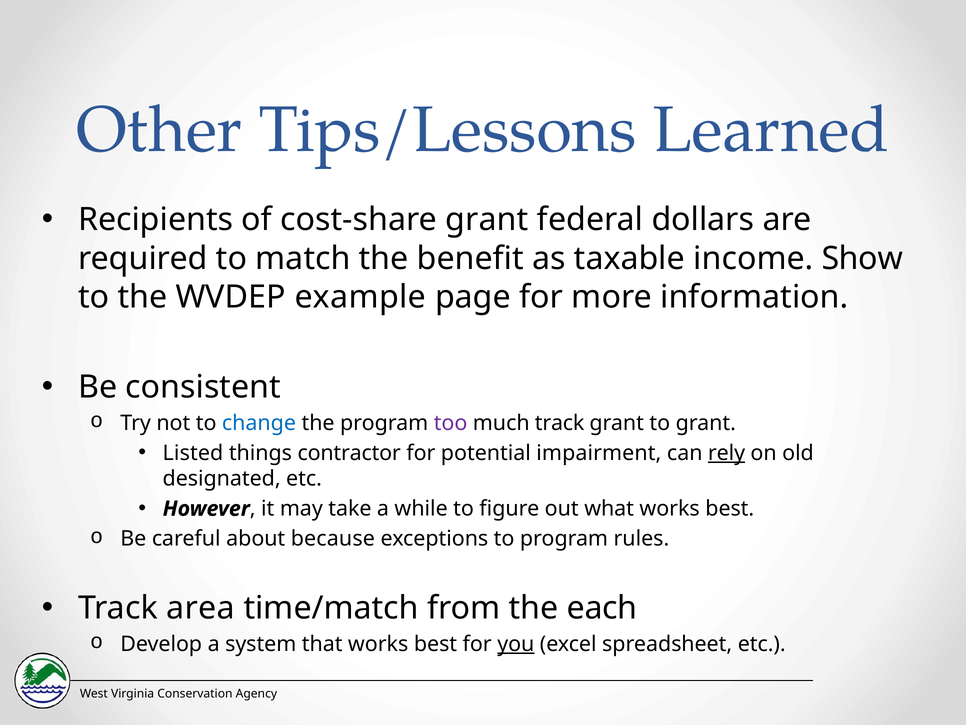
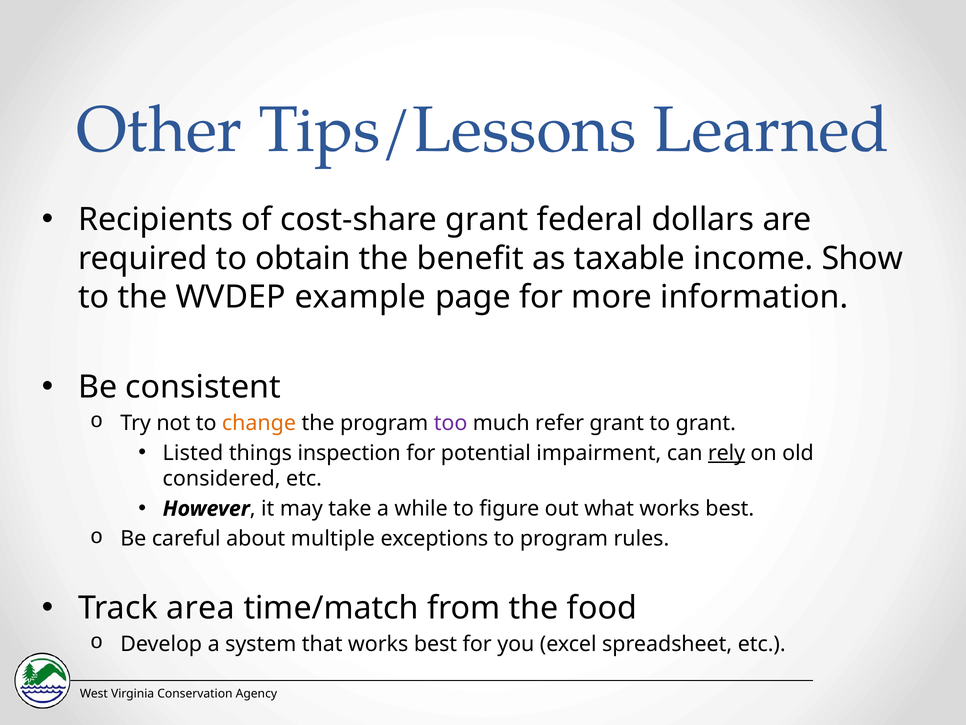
match: match -> obtain
change colour: blue -> orange
much track: track -> refer
contractor: contractor -> inspection
designated: designated -> considered
because: because -> multiple
each: each -> food
you underline: present -> none
